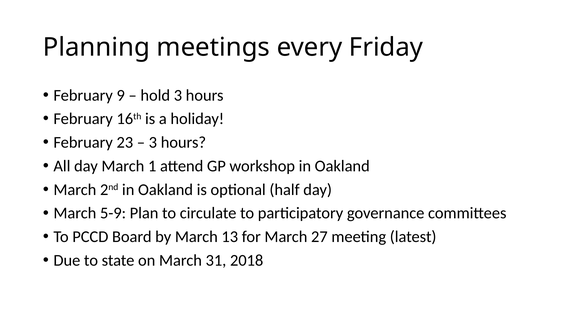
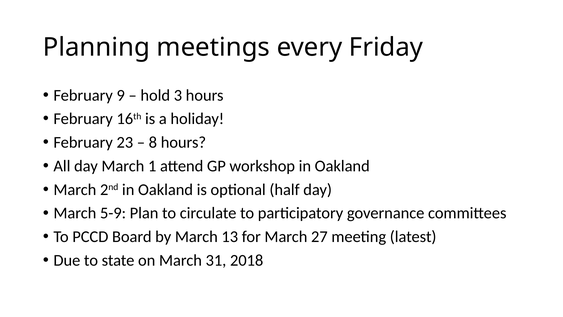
3 at (153, 142): 3 -> 8
